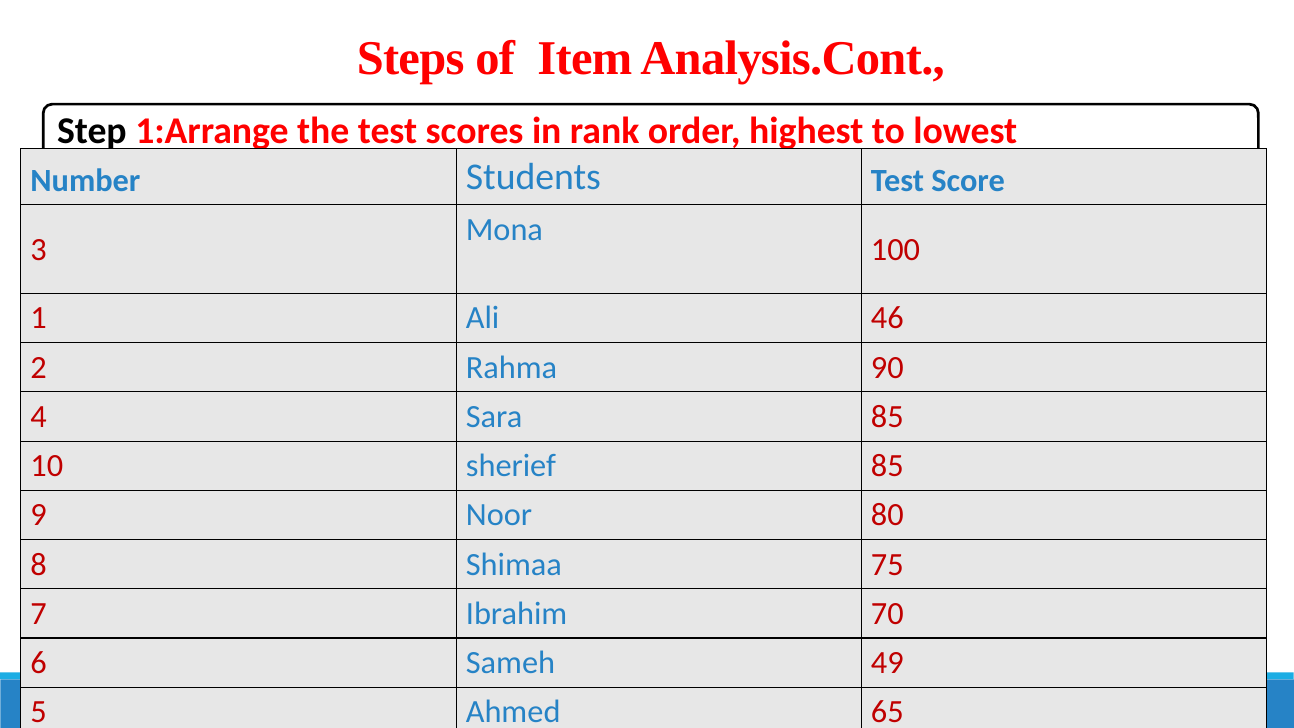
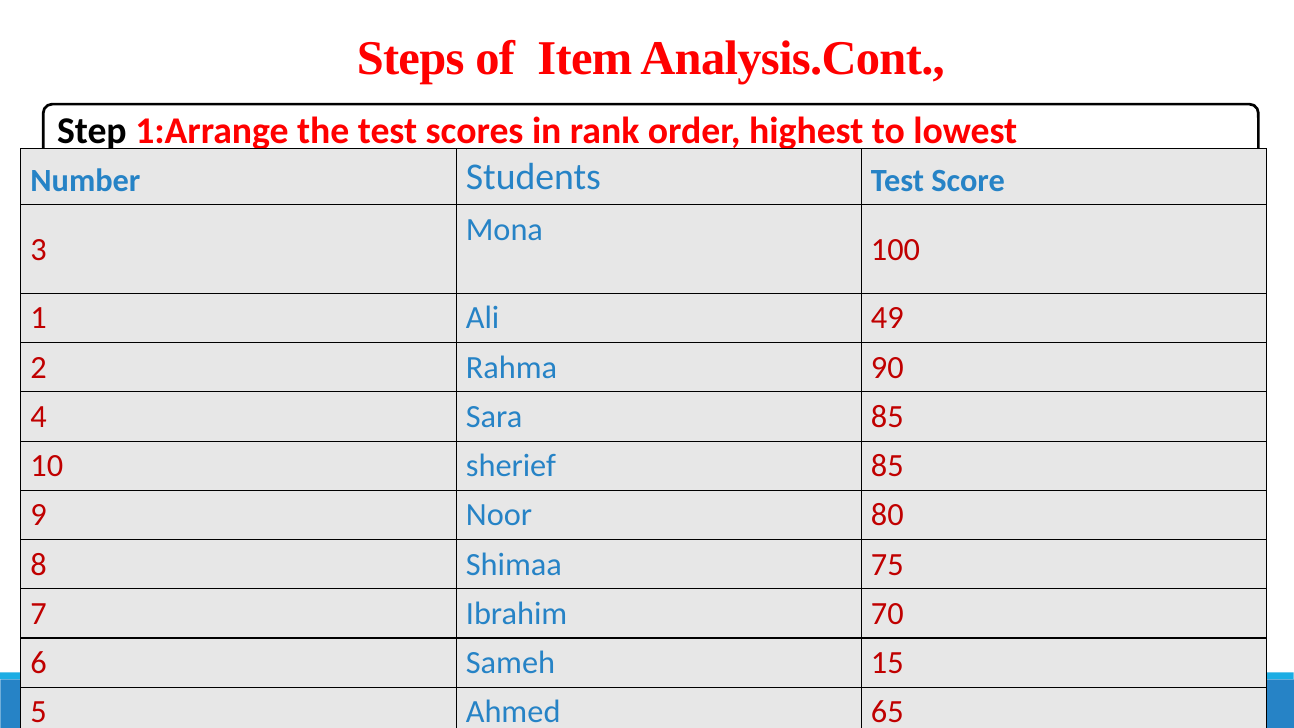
46: 46 -> 49
49: 49 -> 15
